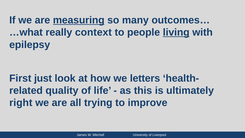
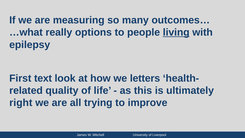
measuring underline: present -> none
context: context -> options
just: just -> text
